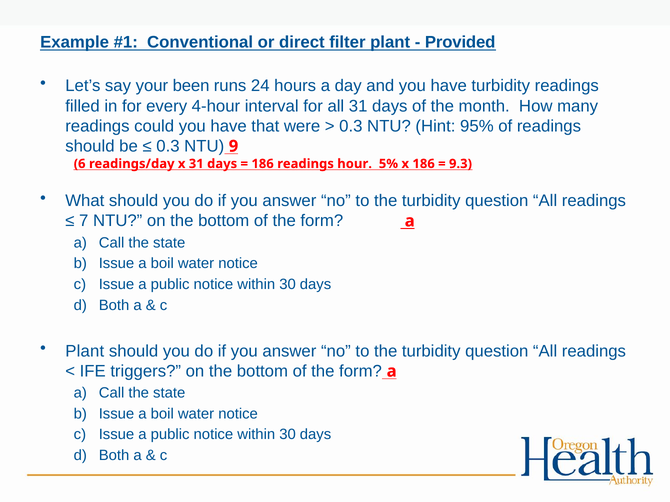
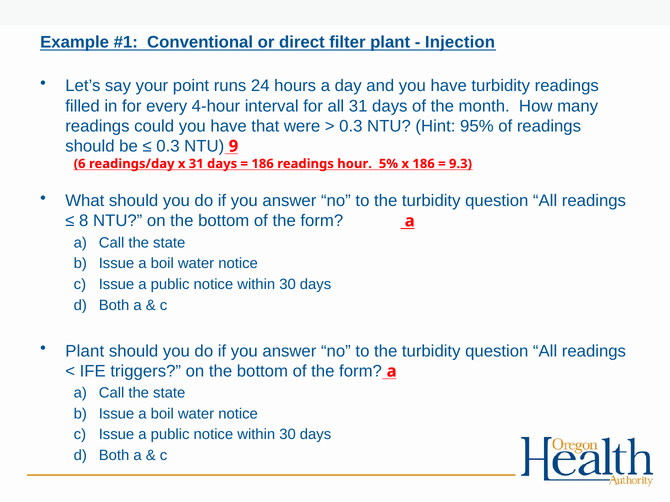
Provided: Provided -> Injection
been: been -> point
7: 7 -> 8
